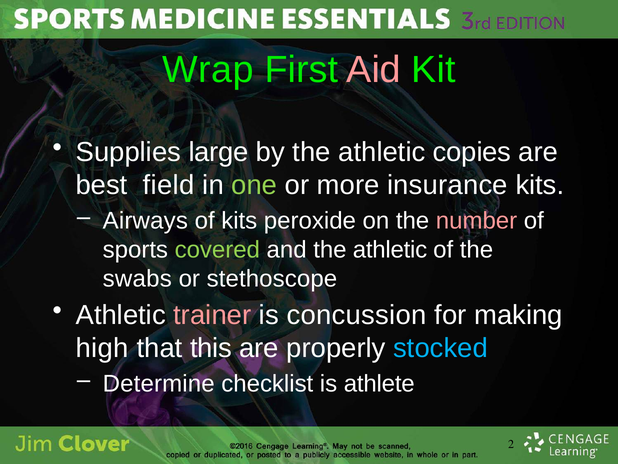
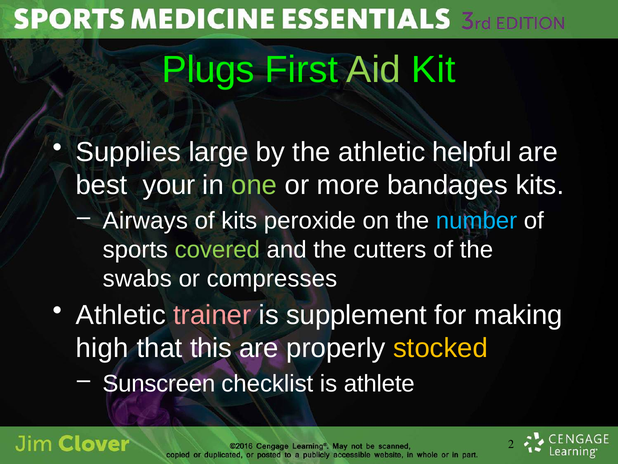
Wrap: Wrap -> Plugs
Aid colour: pink -> light green
copies: copies -> helpful
field: field -> your
insurance: insurance -> bandages
number colour: pink -> light blue
and the athletic: athletic -> cutters
stethoscope: stethoscope -> compresses
concussion: concussion -> supplement
stocked colour: light blue -> yellow
Determine: Determine -> Sunscreen
